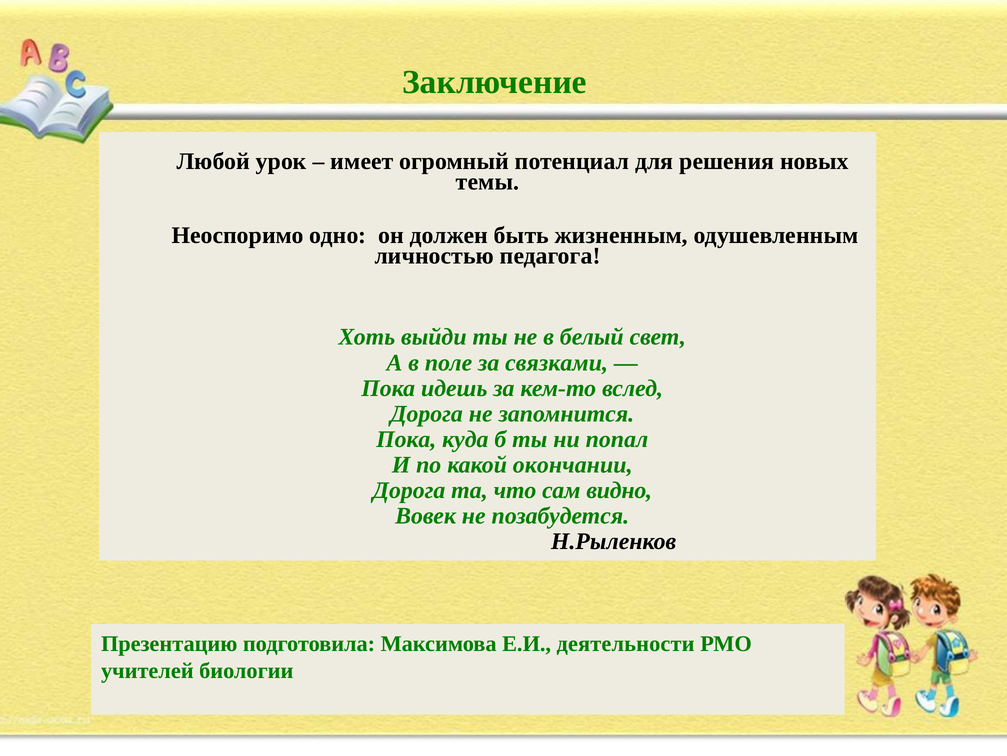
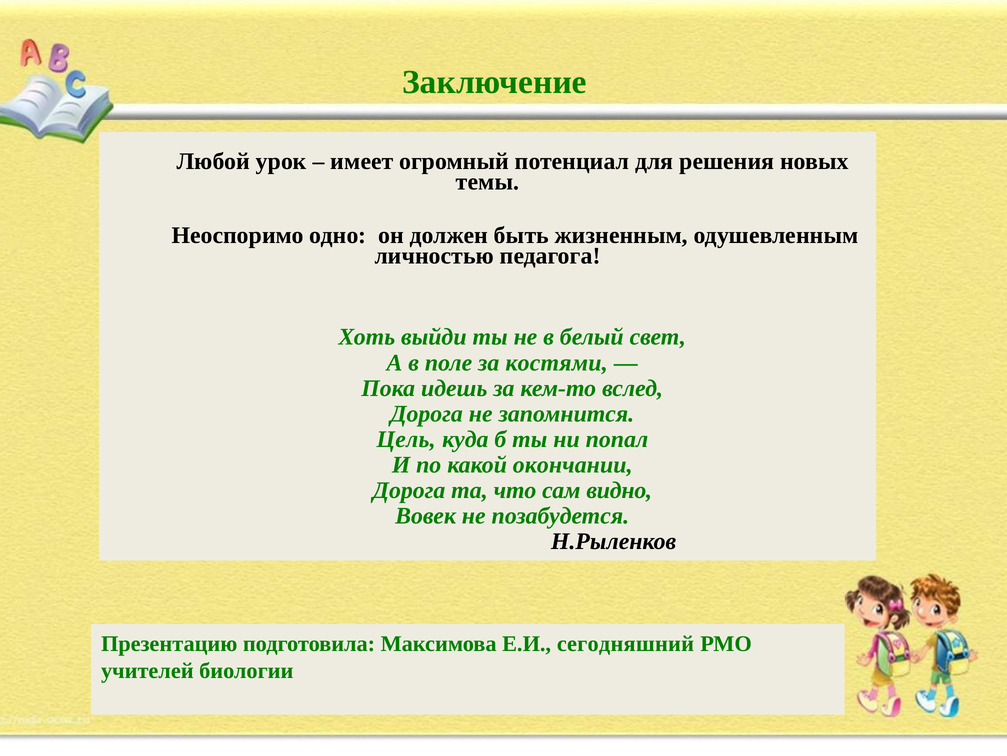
связками: связками -> костями
Пока at (406, 439): Пока -> Цель
деятельности: деятельности -> сегодняшний
